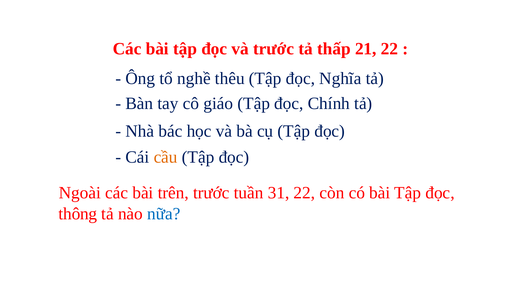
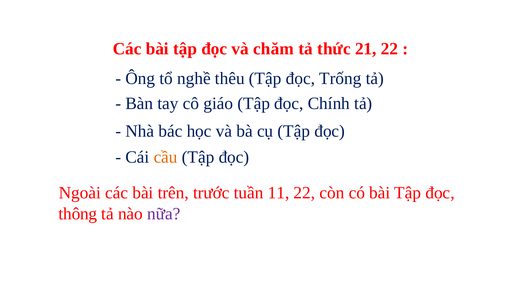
và trước: trước -> chăm
thấp: thấp -> thức
Nghĩa: Nghĩa -> Trống
31: 31 -> 11
nữa colour: blue -> purple
